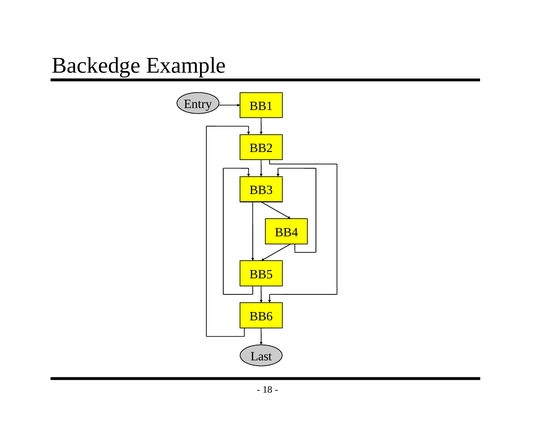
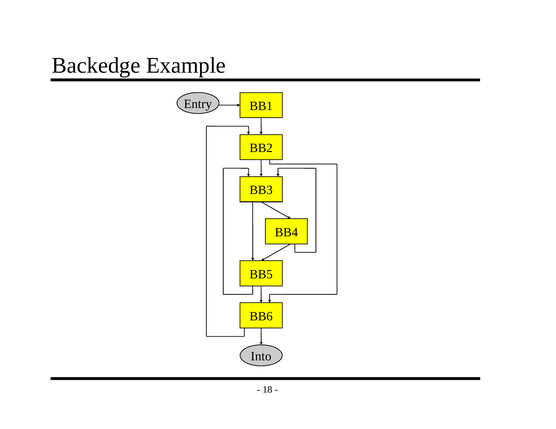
Last: Last -> Into
